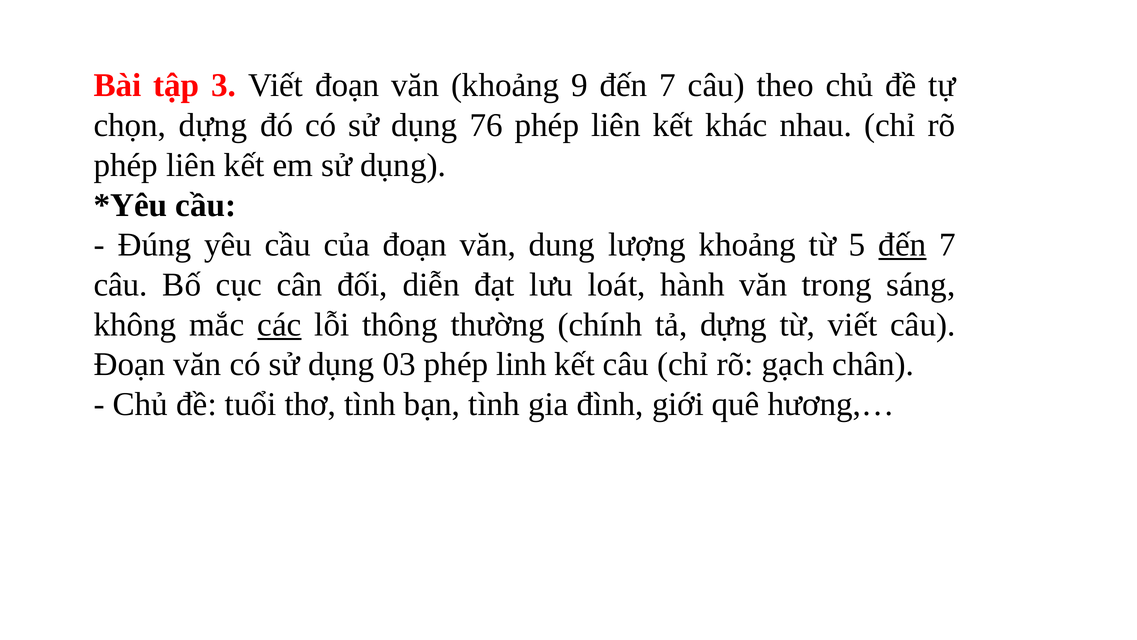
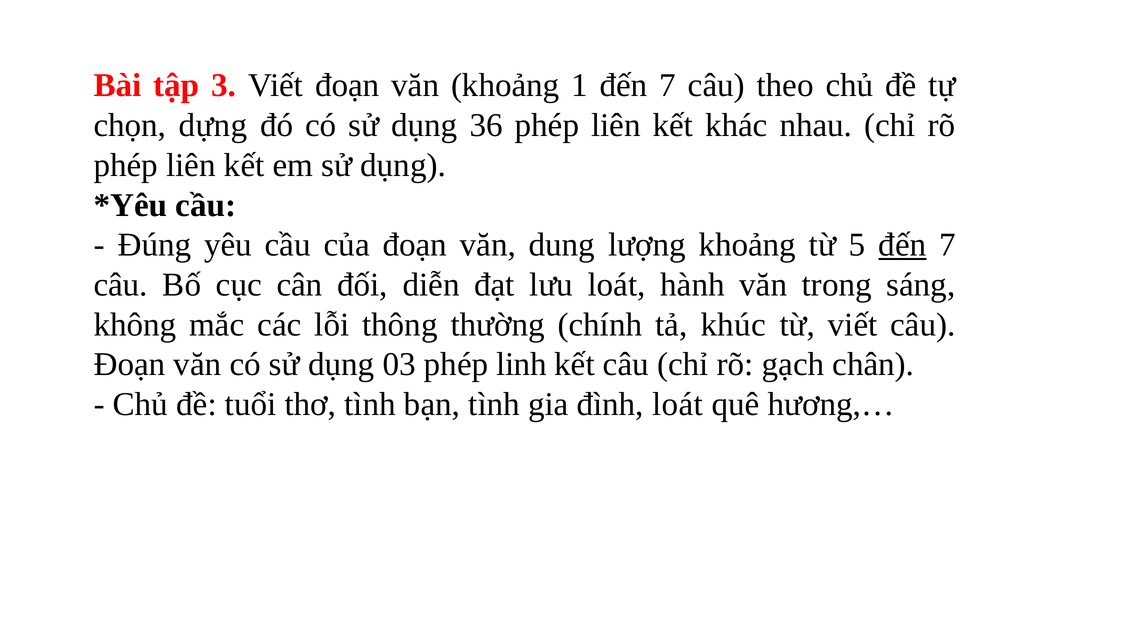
9: 9 -> 1
76: 76 -> 36
các underline: present -> none
tả dựng: dựng -> khúc
đình giới: giới -> loát
